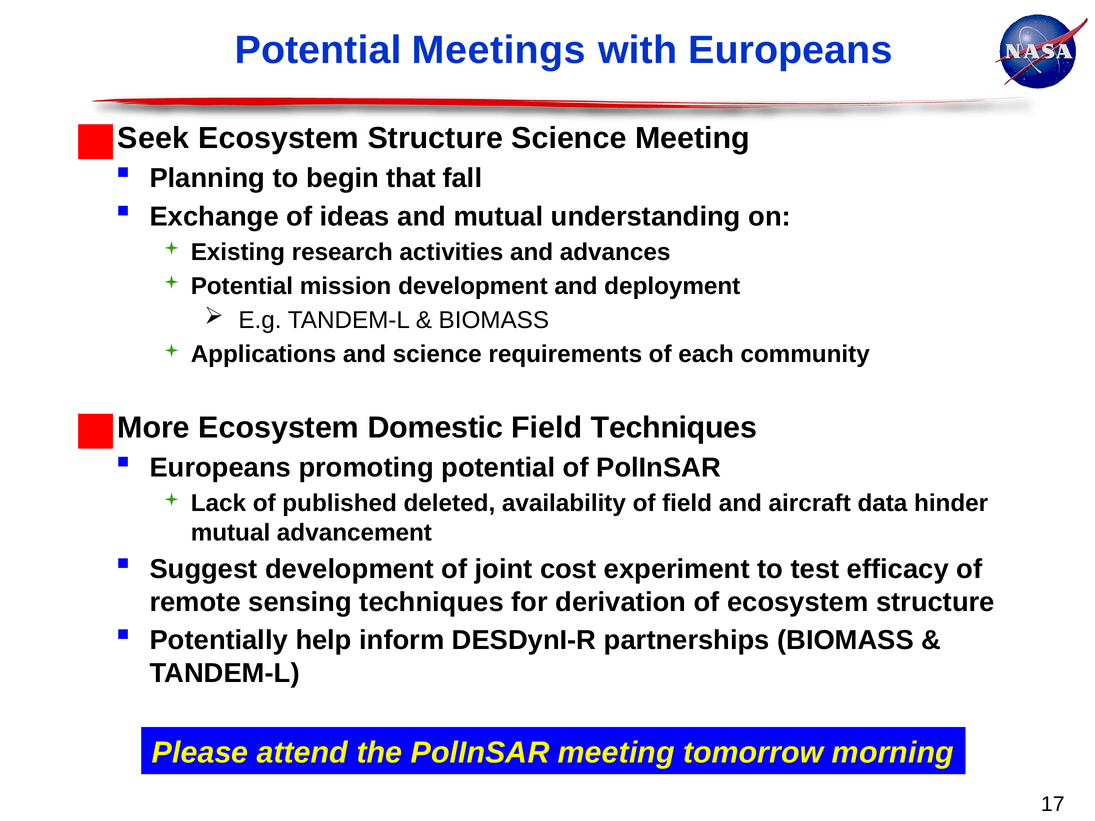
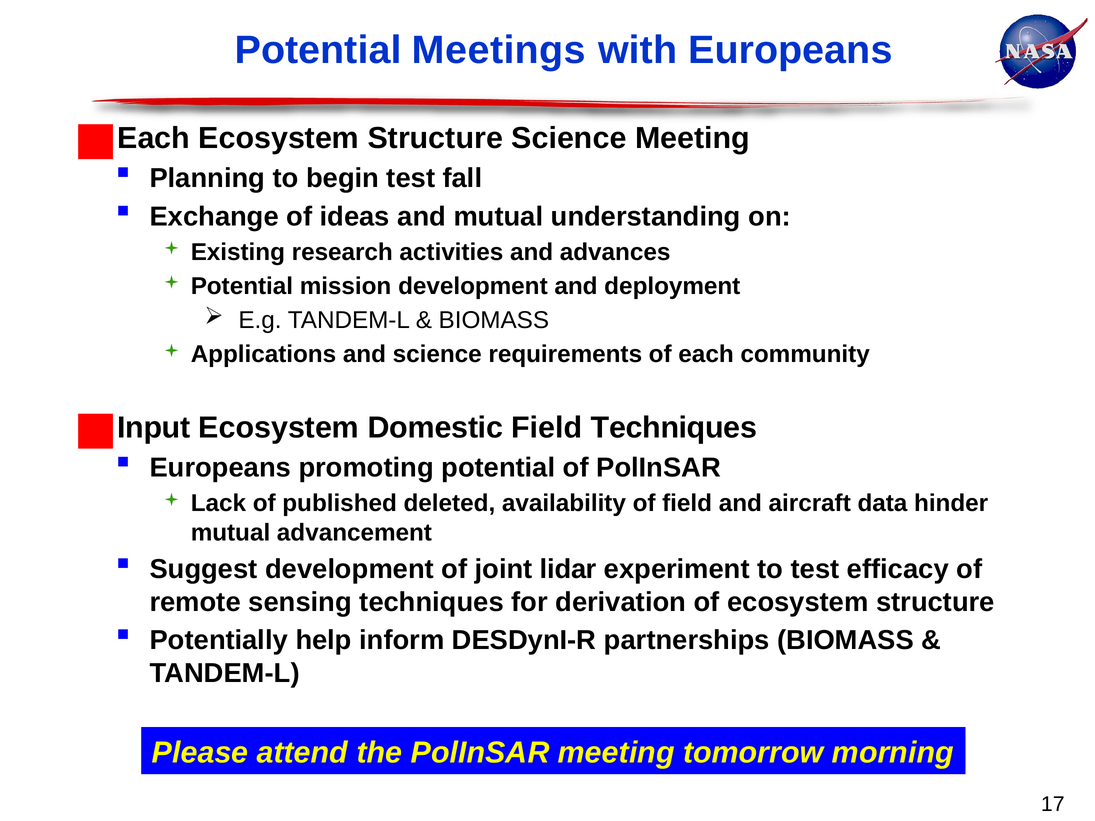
Seek at (153, 138): Seek -> Each
begin that: that -> test
More: More -> Input
cost: cost -> lidar
